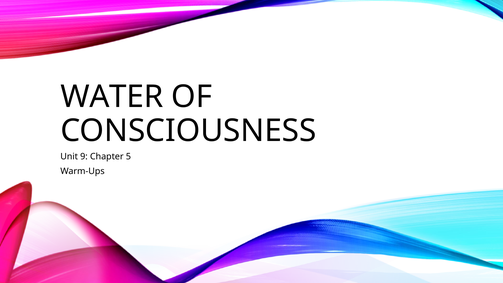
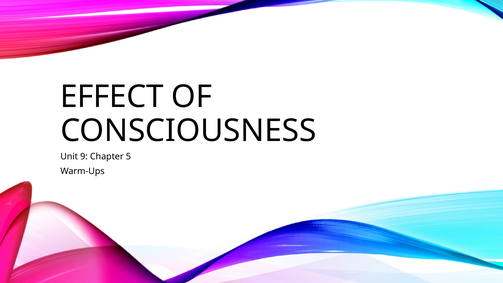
WATER: WATER -> EFFECT
